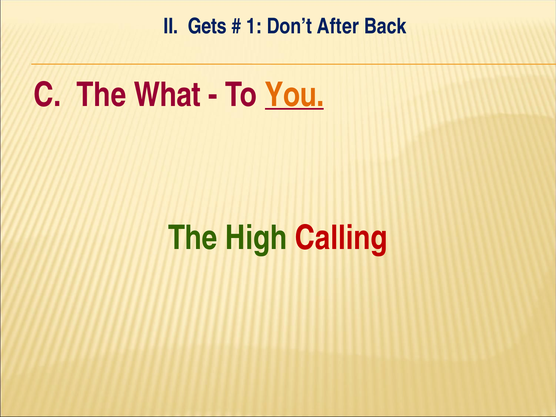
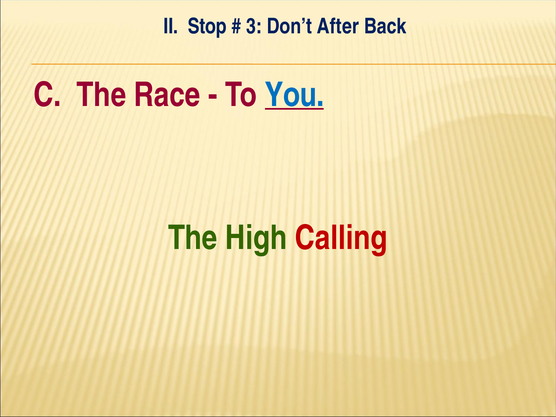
Gets: Gets -> Stop
1: 1 -> 3
What: What -> Race
You colour: orange -> blue
